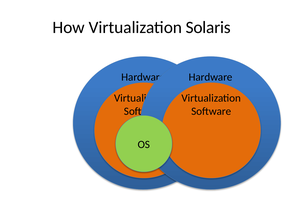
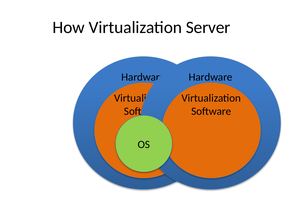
Solaris: Solaris -> Server
